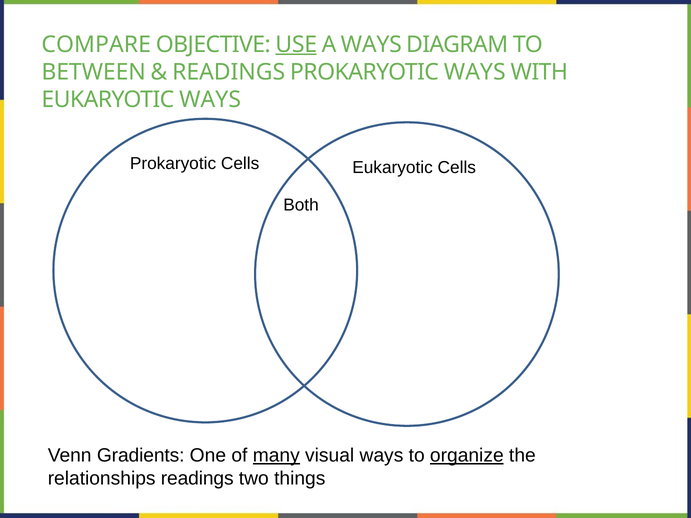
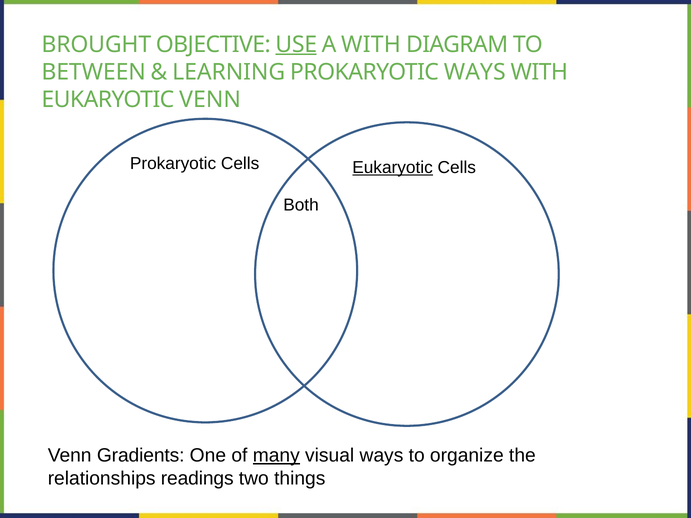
COMPARE: COMPARE -> BROUGHT
A WAYS: WAYS -> WITH
READINGS at (229, 72): READINGS -> LEARNING
EUKARYOTIC WAYS: WAYS -> VENN
Eukaryotic at (393, 168) underline: none -> present
organize underline: present -> none
